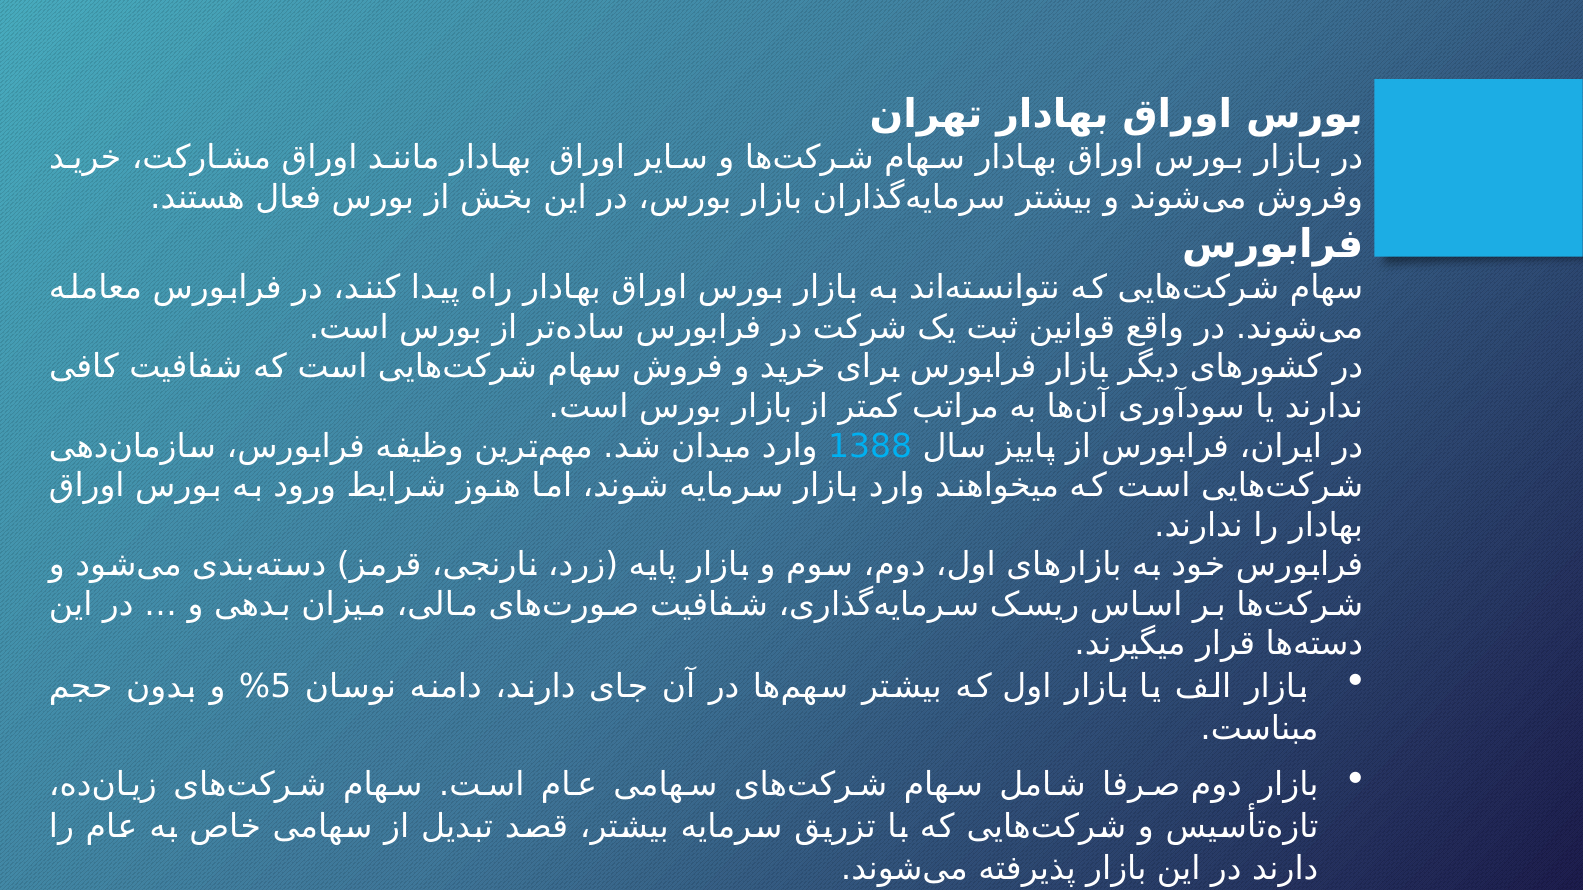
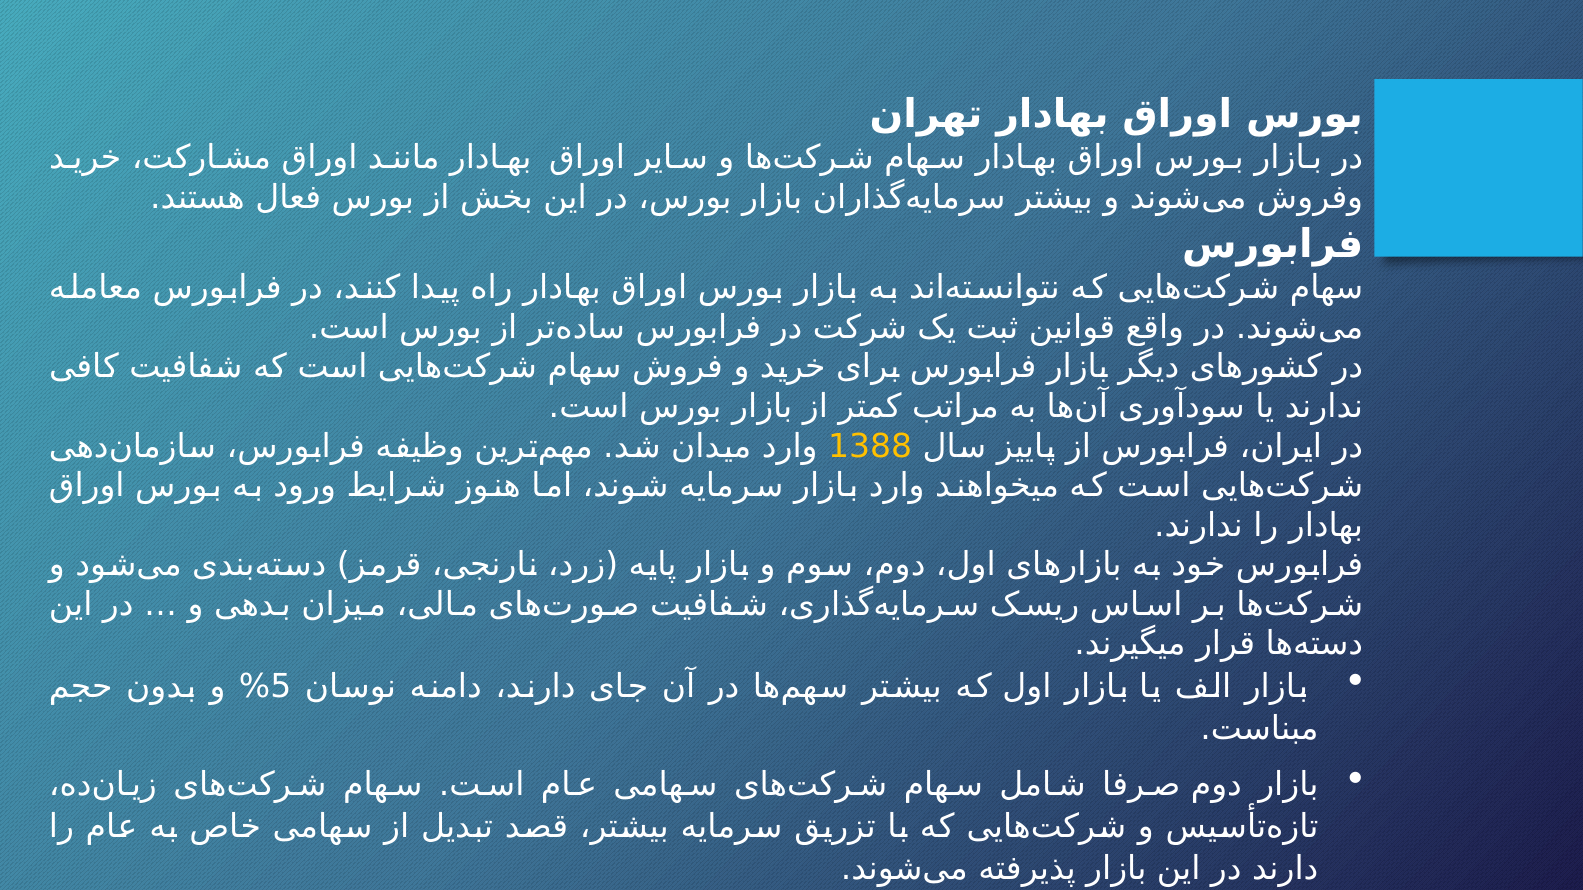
1388 colour: light blue -> yellow
